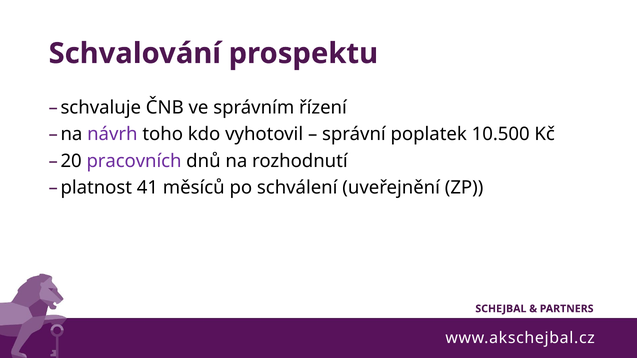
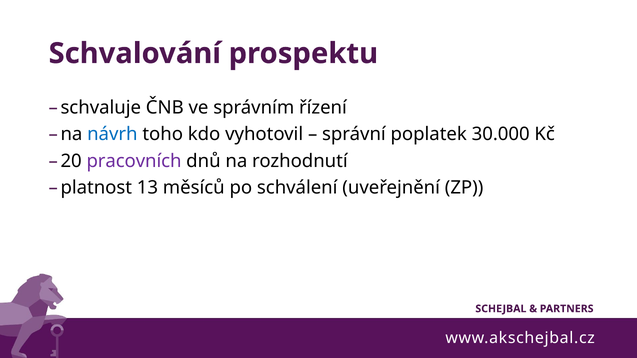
návrh colour: purple -> blue
10.500: 10.500 -> 30.000
41: 41 -> 13
